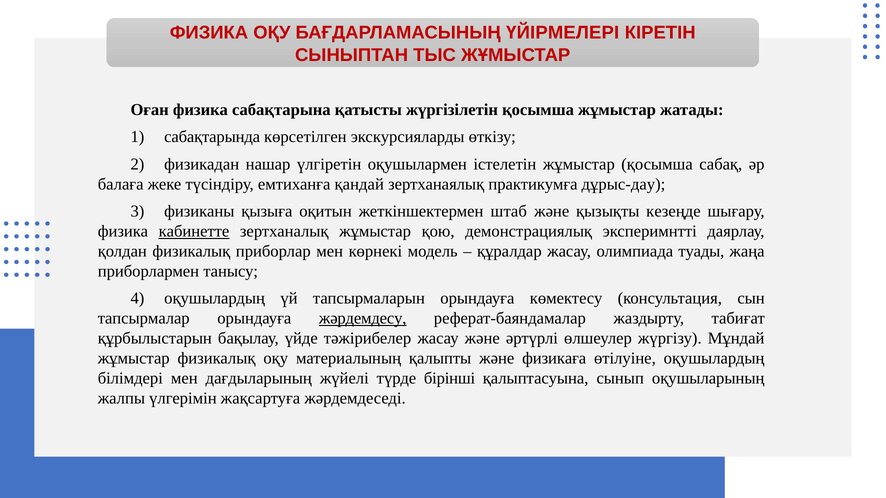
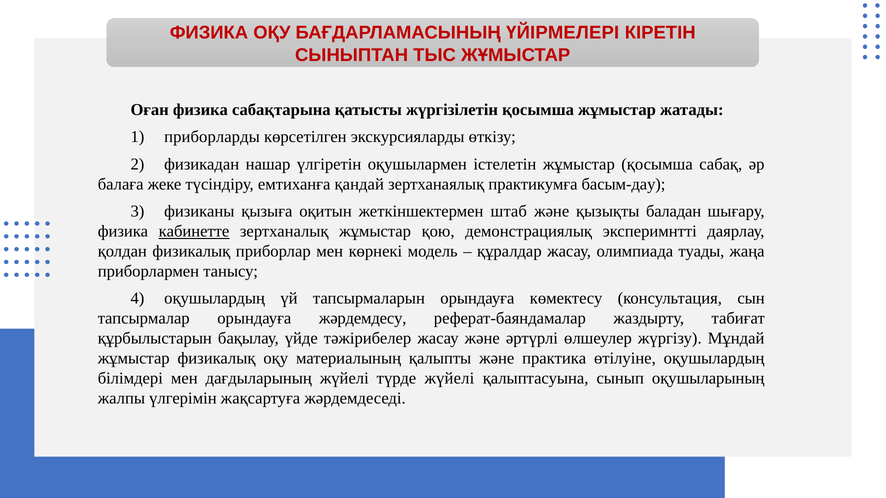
сабақтарында: сабақтарында -> приборларды
дұрыс-дау: дұрыс-дау -> басым-дау
кезеңде: кезеңде -> баладан
жәрдемдесу underline: present -> none
физикаға: физикаға -> практика
түрде бірінші: бірінші -> жүйелі
